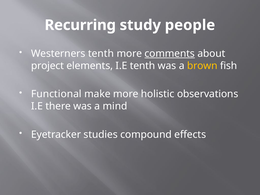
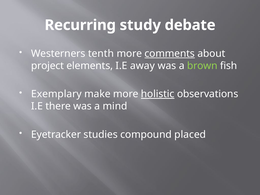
people: people -> debate
I.E tenth: tenth -> away
brown colour: yellow -> light green
Functional: Functional -> Exemplary
holistic underline: none -> present
effects: effects -> placed
